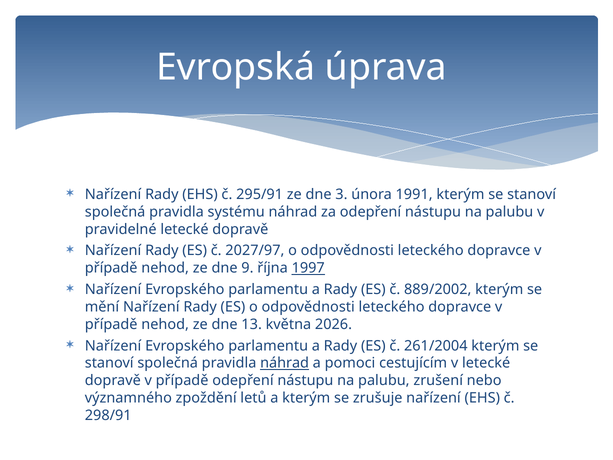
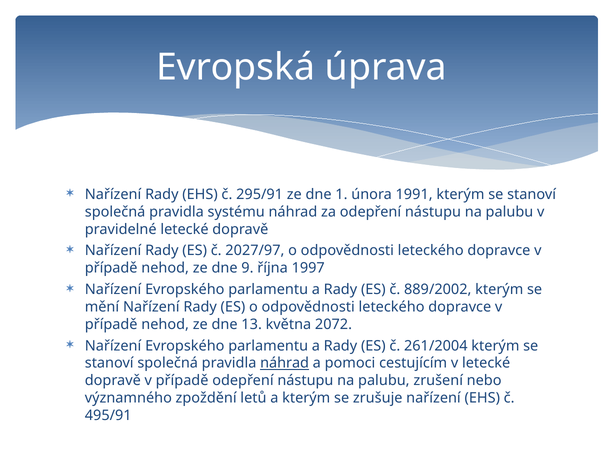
3: 3 -> 1
1997 underline: present -> none
2026: 2026 -> 2072
298/91: 298/91 -> 495/91
